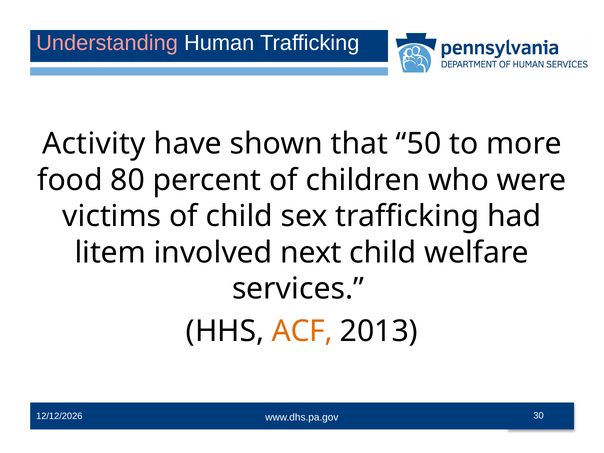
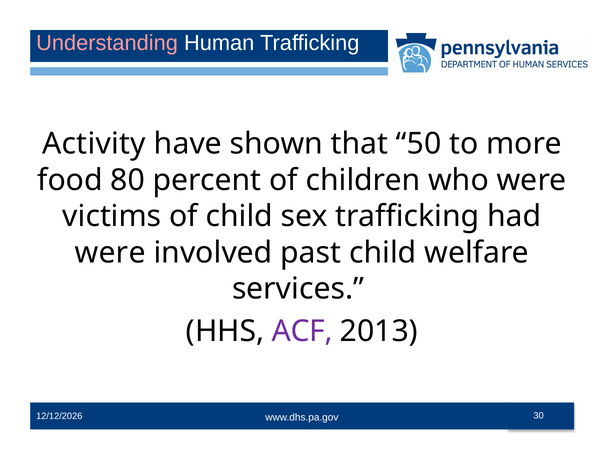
litem at (110, 253): litem -> were
next: next -> past
ACF colour: orange -> purple
